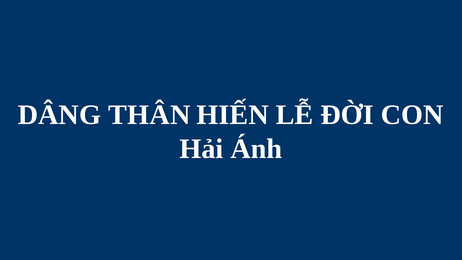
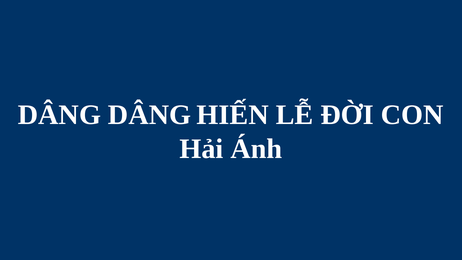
DÂNG THÂN: THÂN -> DÂNG
